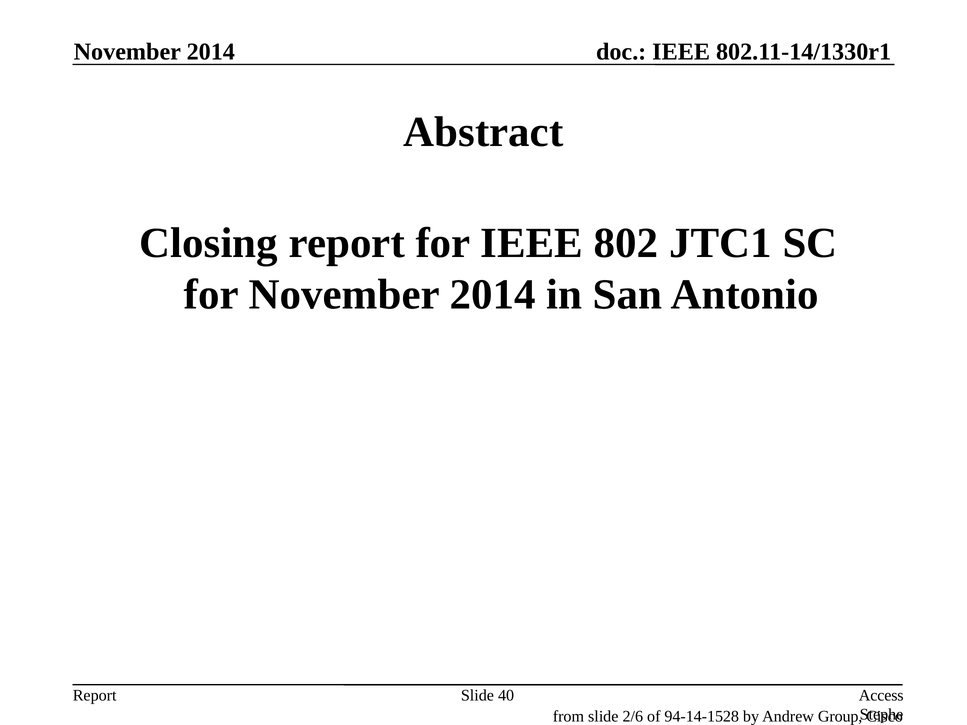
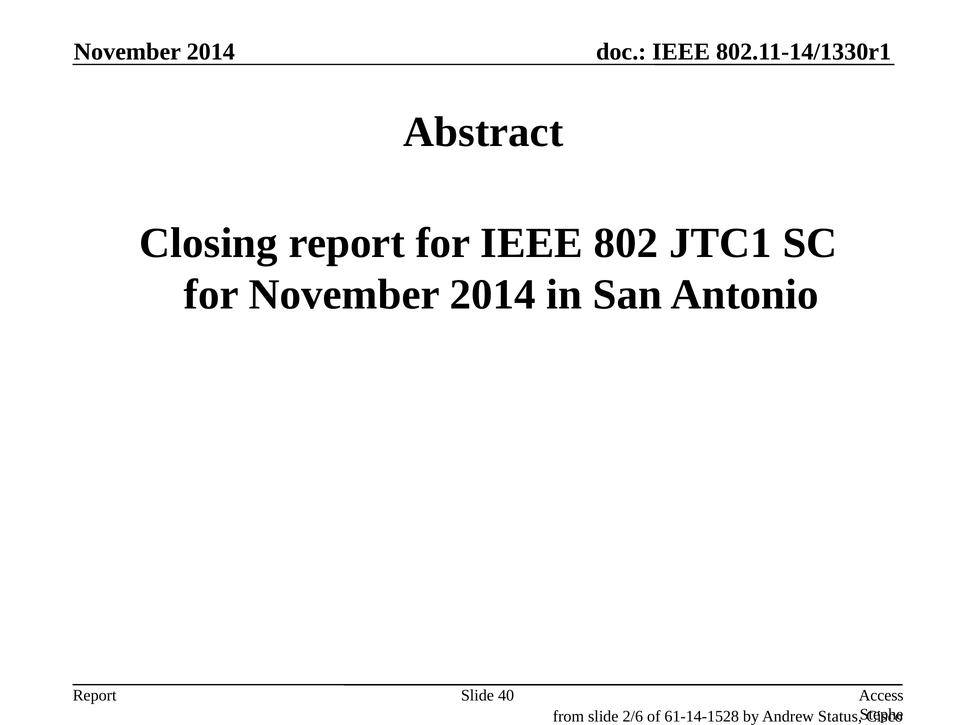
94-14-1528: 94-14-1528 -> 61-14-1528
Group: Group -> Status
